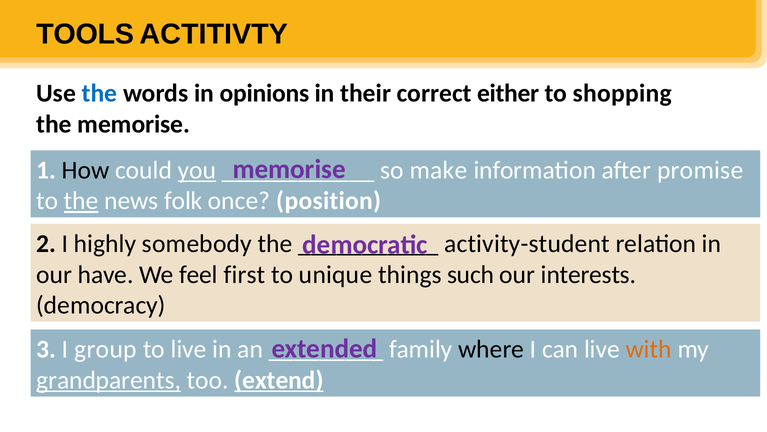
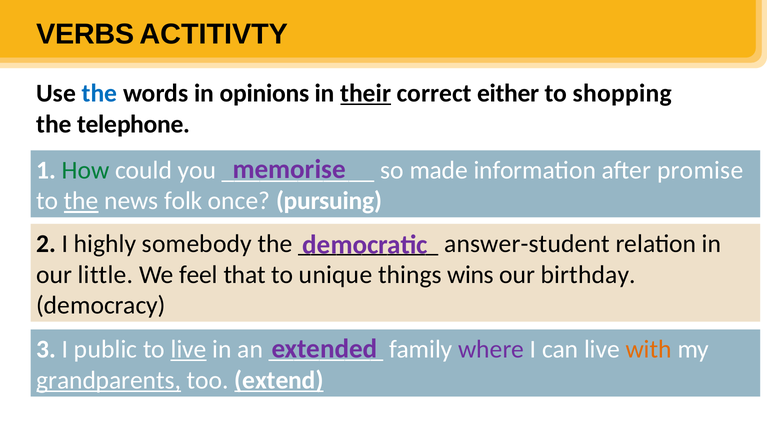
TOOLS: TOOLS -> VERBS
their underline: none -> present
the memorise: memorise -> telephone
How colour: black -> green
you underline: present -> none
make: make -> made
position: position -> pursuing
activity-student: activity-student -> answer-student
have: have -> little
first: first -> that
such: such -> wins
interests: interests -> birthday
group: group -> public
live at (189, 349) underline: none -> present
where colour: black -> purple
